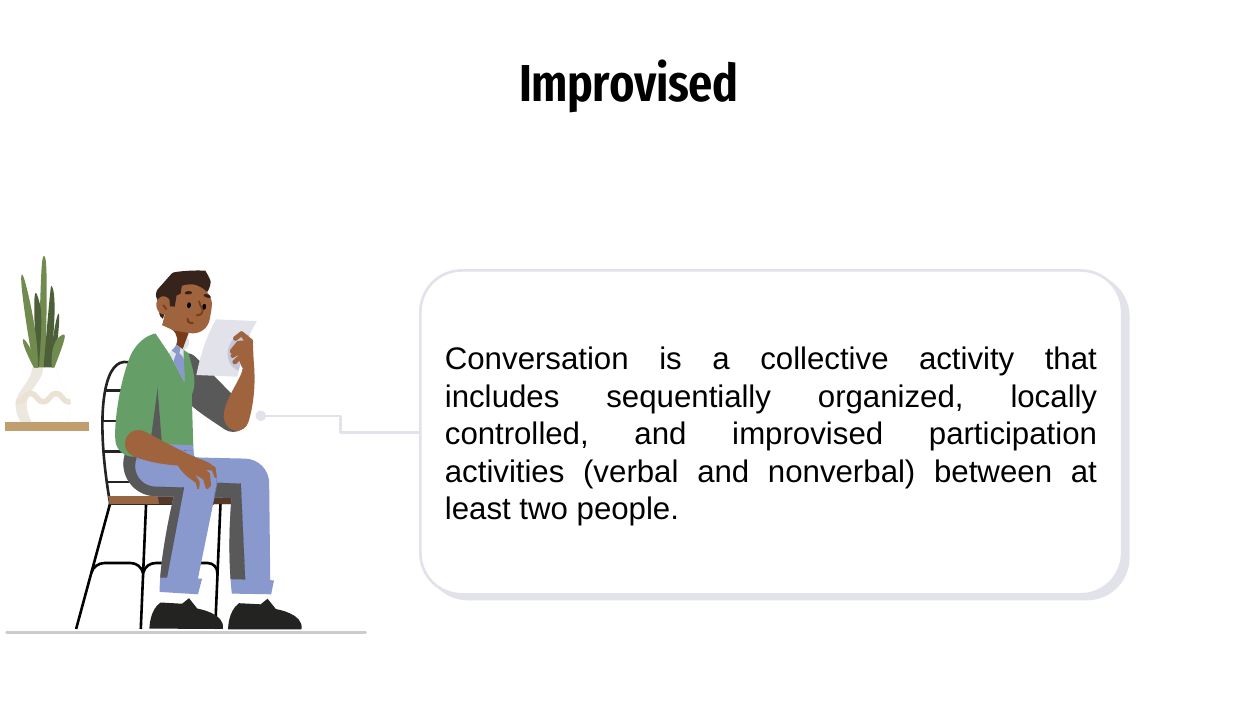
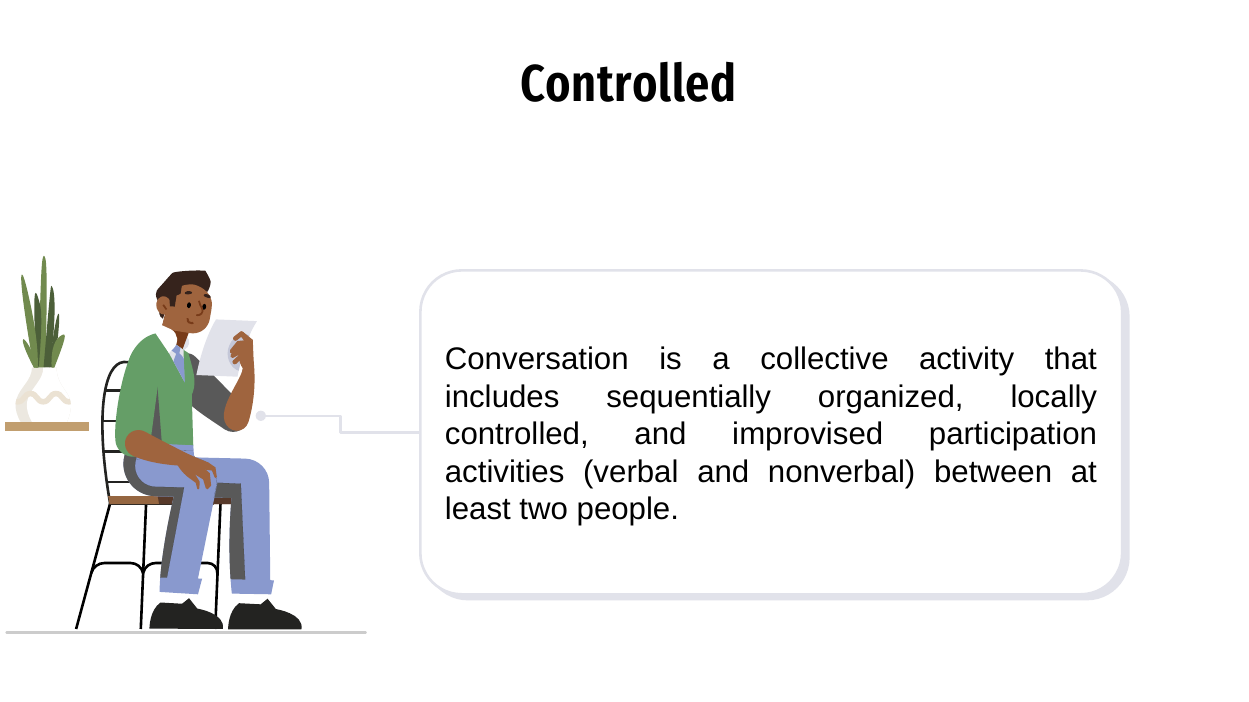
Improvised at (629, 84): Improvised -> Controlled
